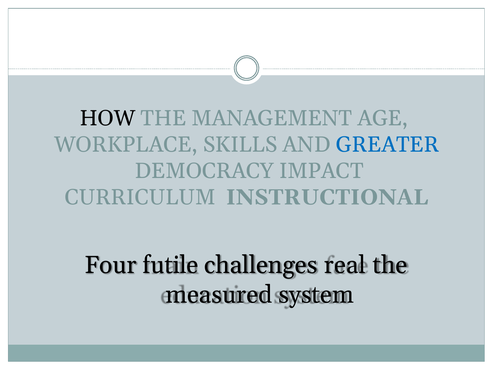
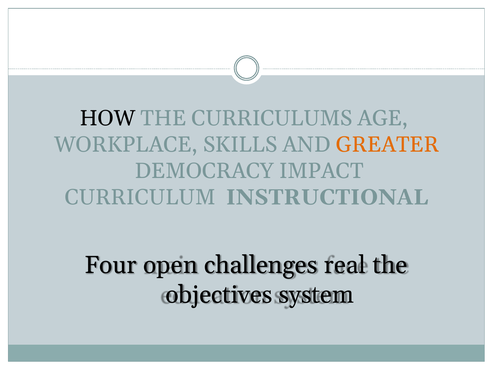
MANAGEMENT: MANAGEMENT -> CURRICULUMS
GREATER colour: blue -> orange
futile: futile -> open
measured: measured -> objectives
